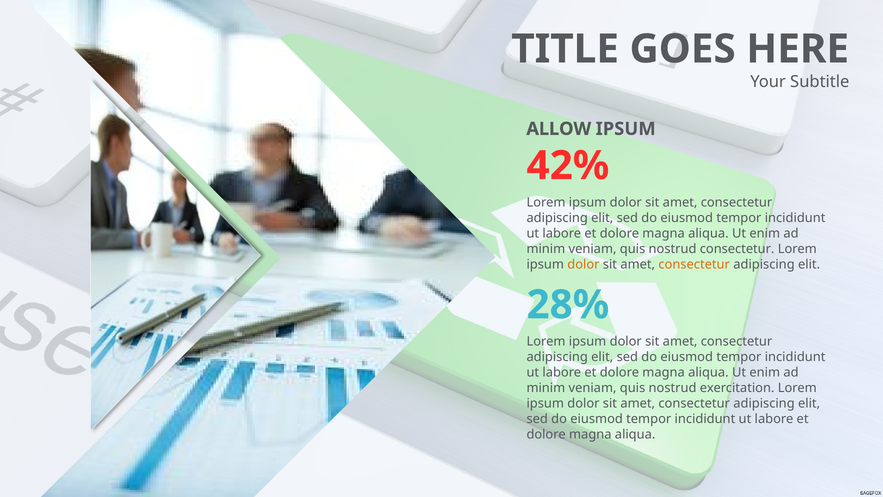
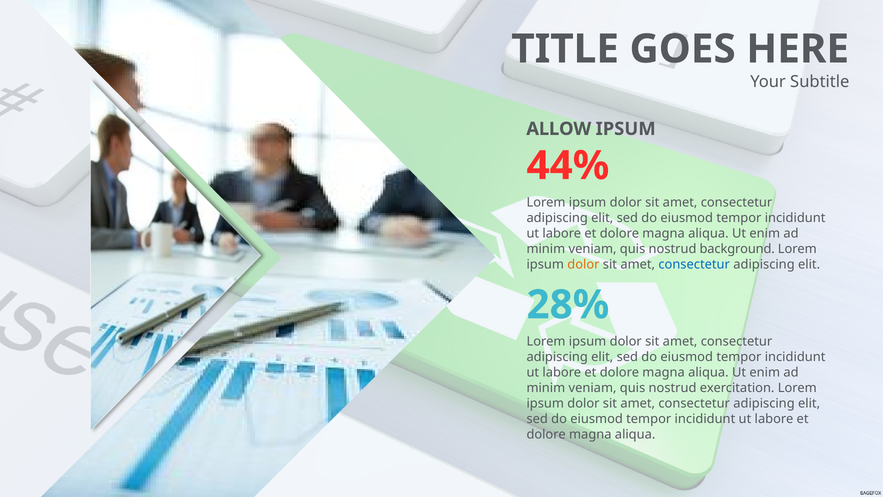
42%: 42% -> 44%
nostrud consectetur: consectetur -> background
consectetur at (694, 264) colour: orange -> blue
